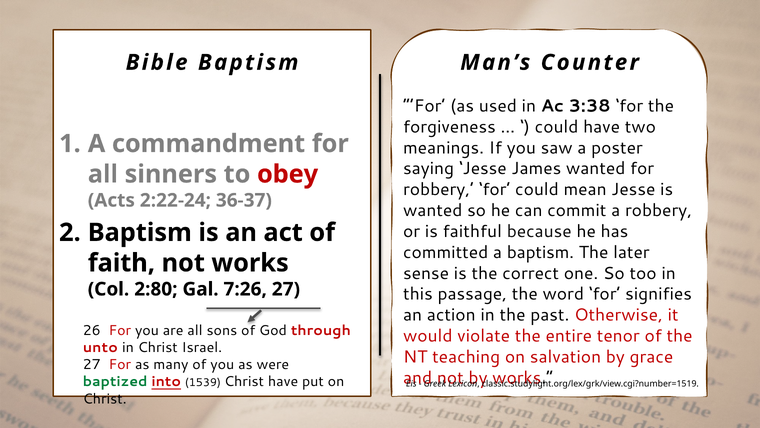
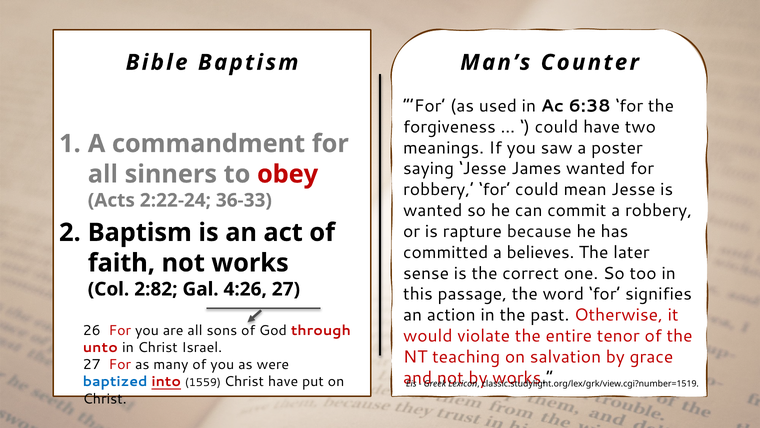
3:38: 3:38 -> 6:38
36-37: 36-37 -> 36-33
faithful: faithful -> rapture
a baptism: baptism -> believes
2:80: 2:80 -> 2:82
7:26: 7:26 -> 4:26
baptized colour: green -> blue
1539: 1539 -> 1559
